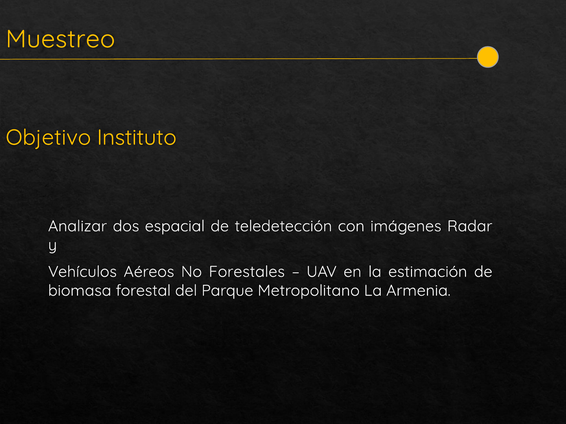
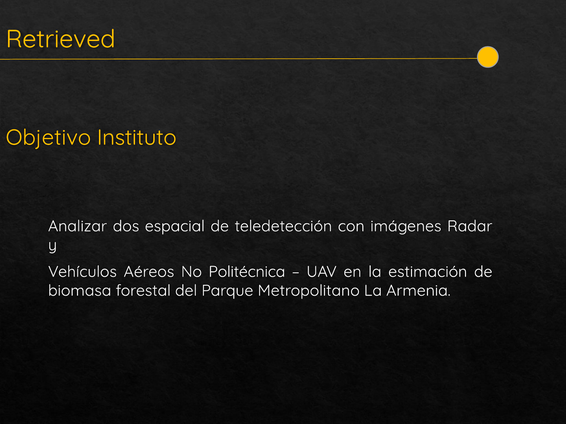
Muestreo: Muestreo -> Retrieved
Forestales: Forestales -> Politécnica
